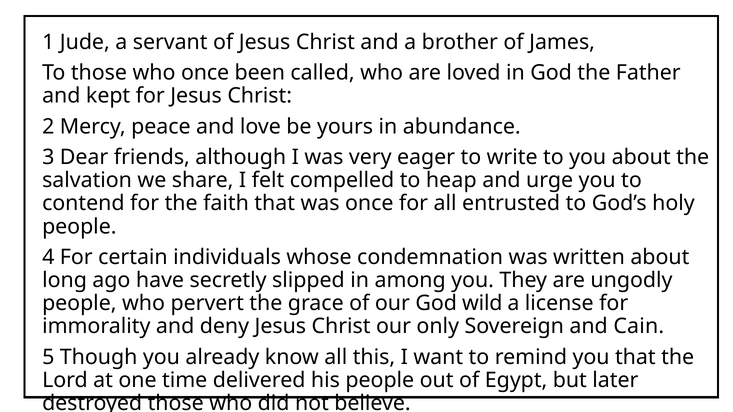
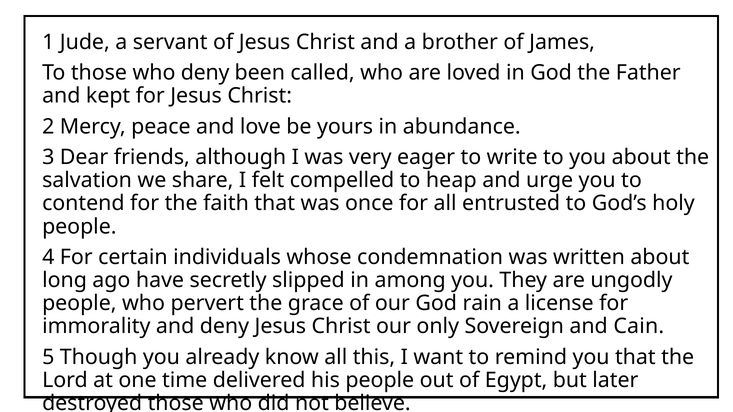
who once: once -> deny
wild: wild -> rain
